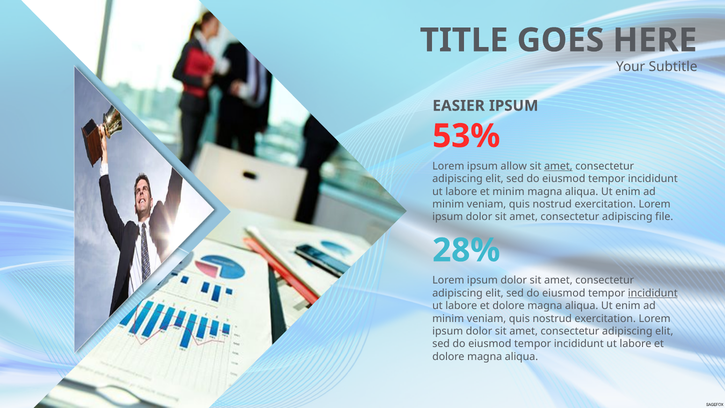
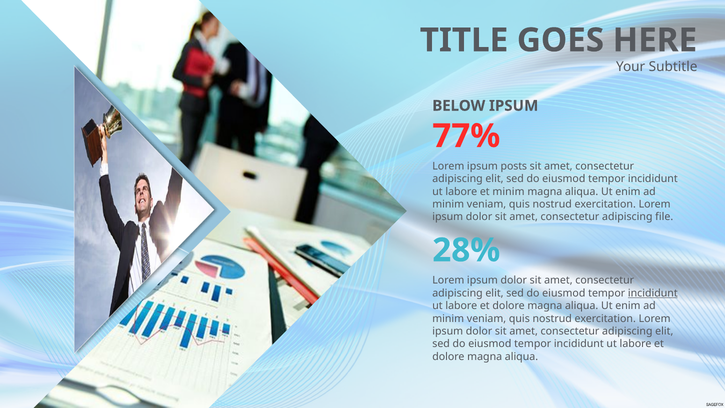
EASIER: EASIER -> BELOW
53%: 53% -> 77%
allow: allow -> posts
amet at (558, 166) underline: present -> none
